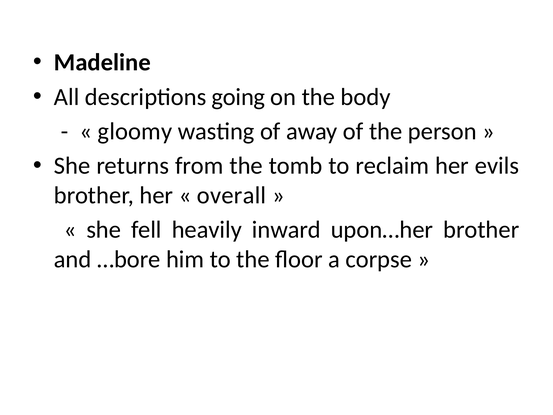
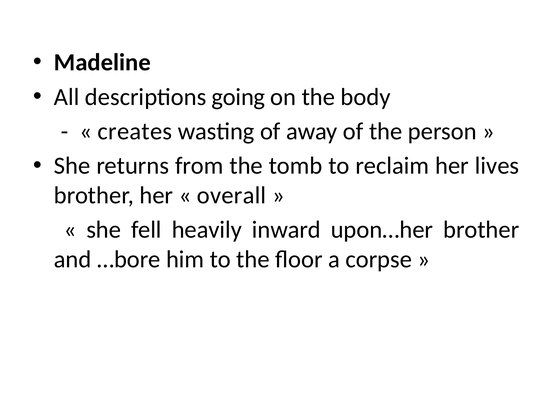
gloomy: gloomy -> creates
evils: evils -> lives
